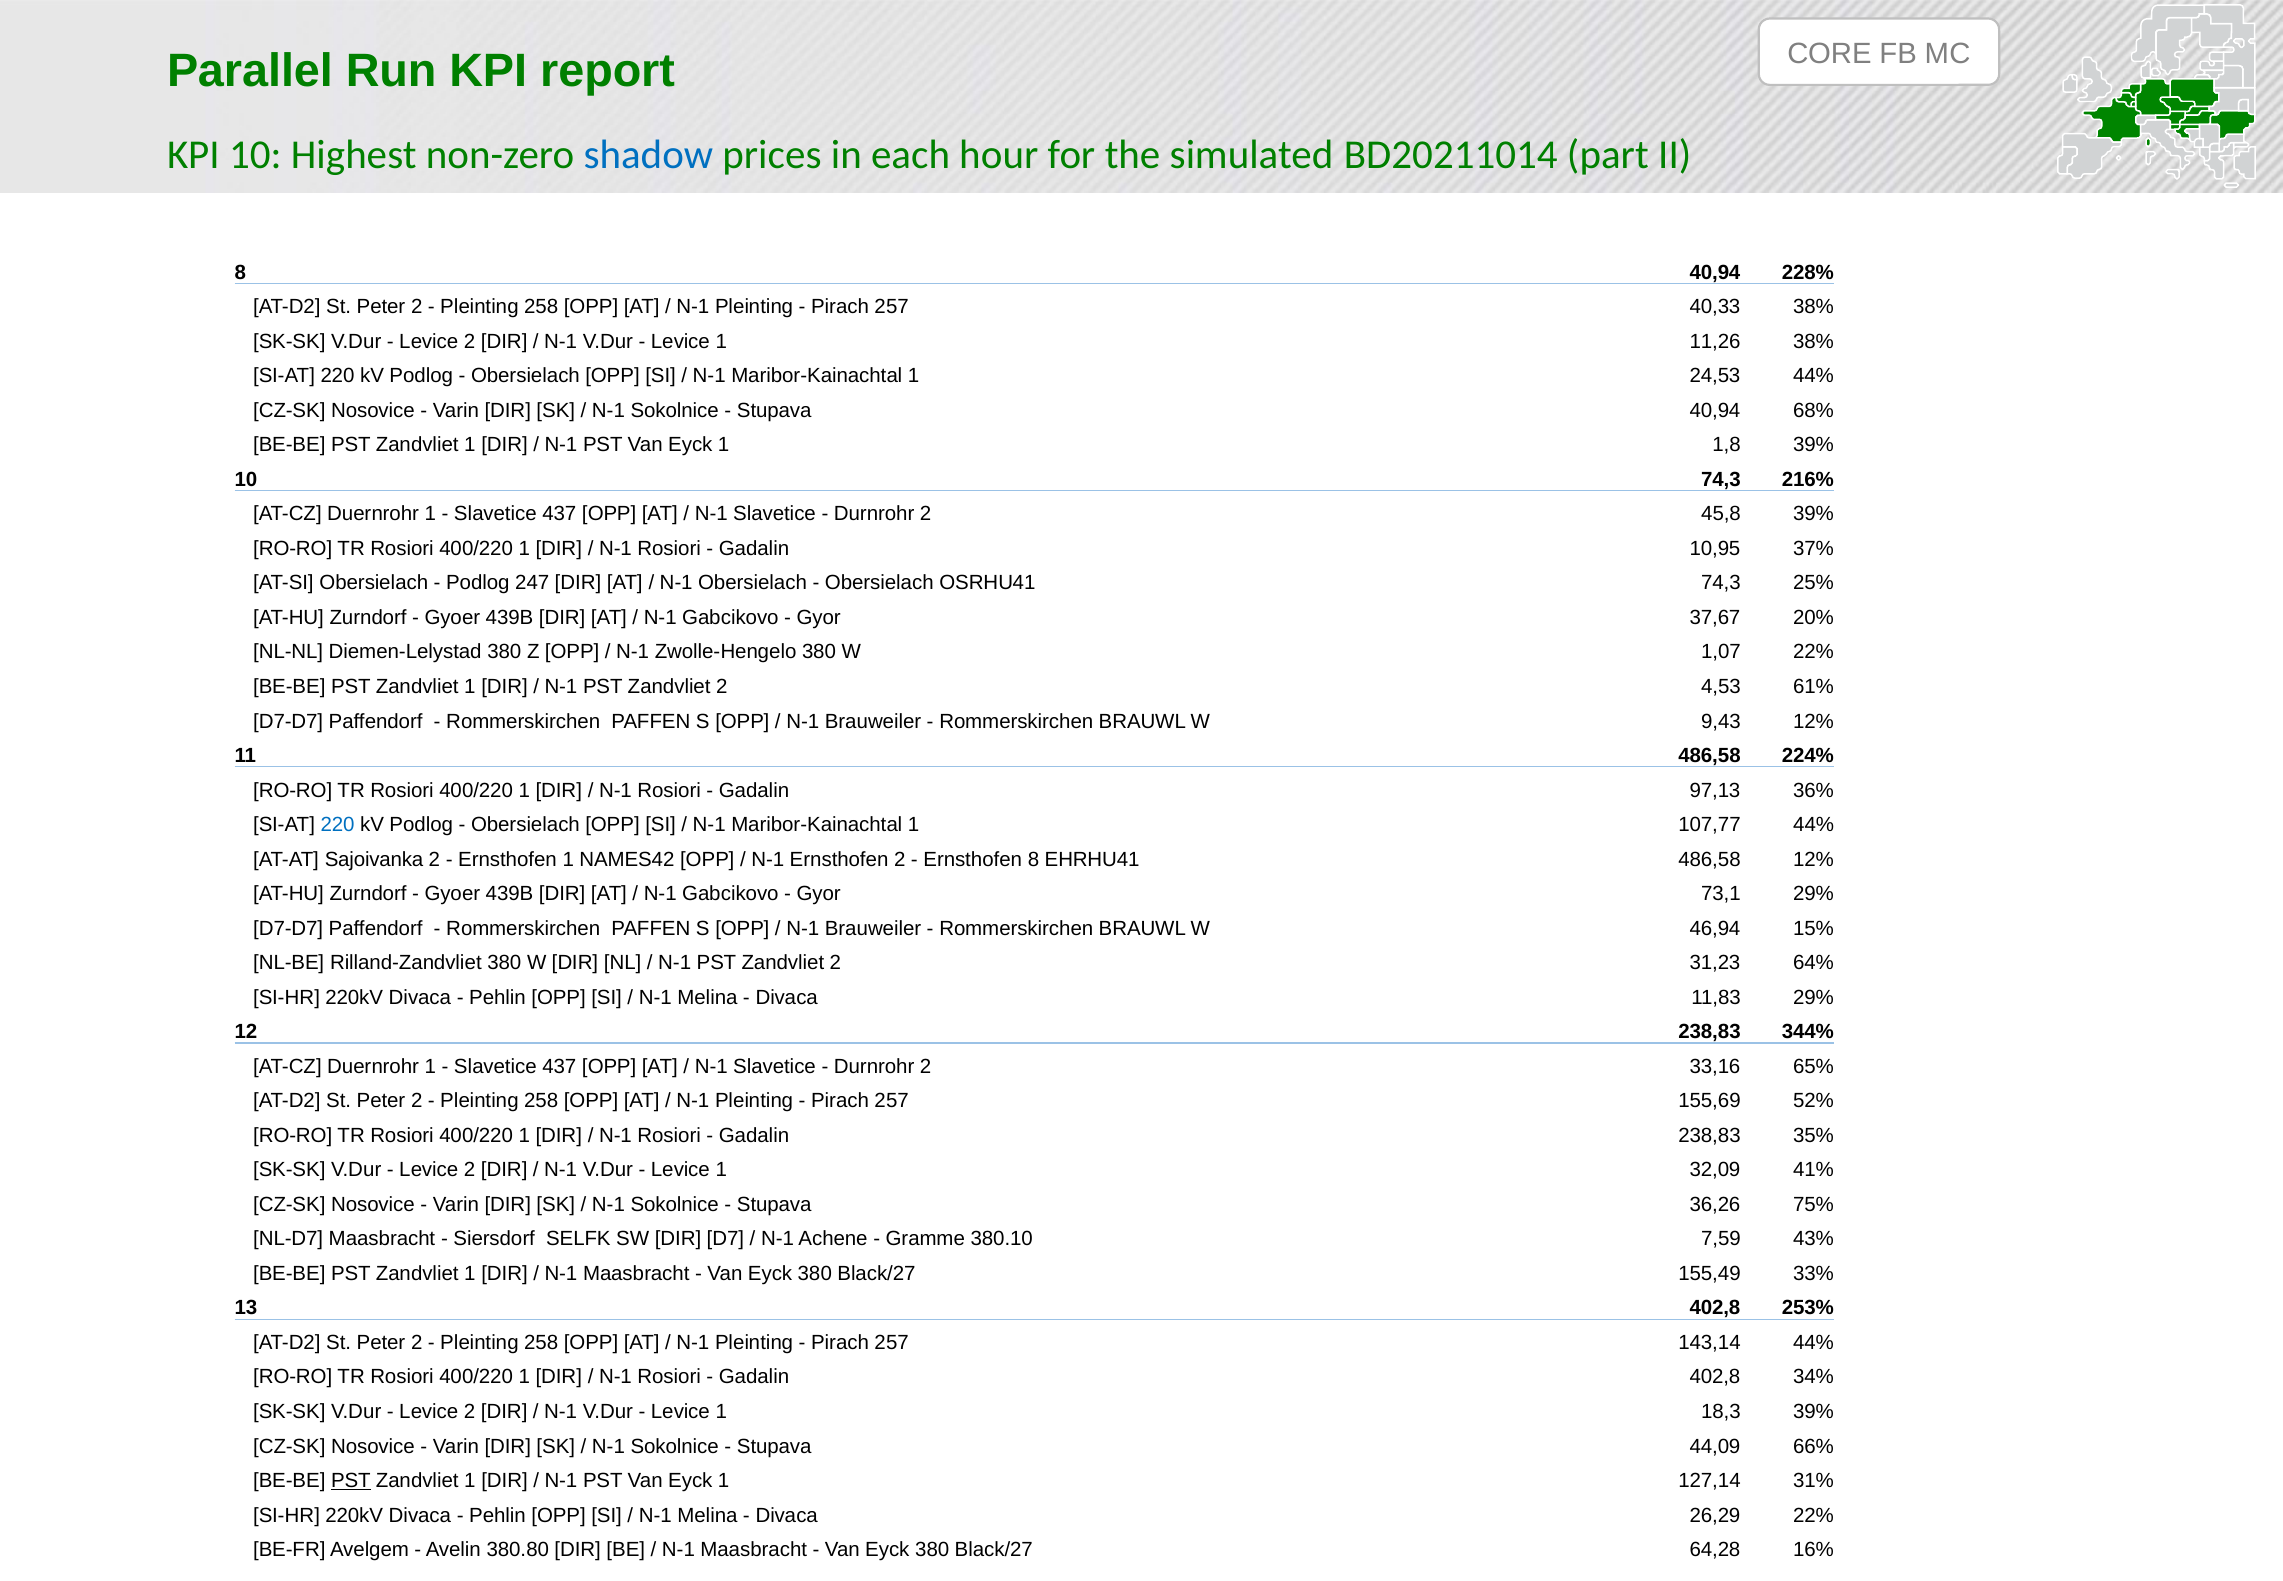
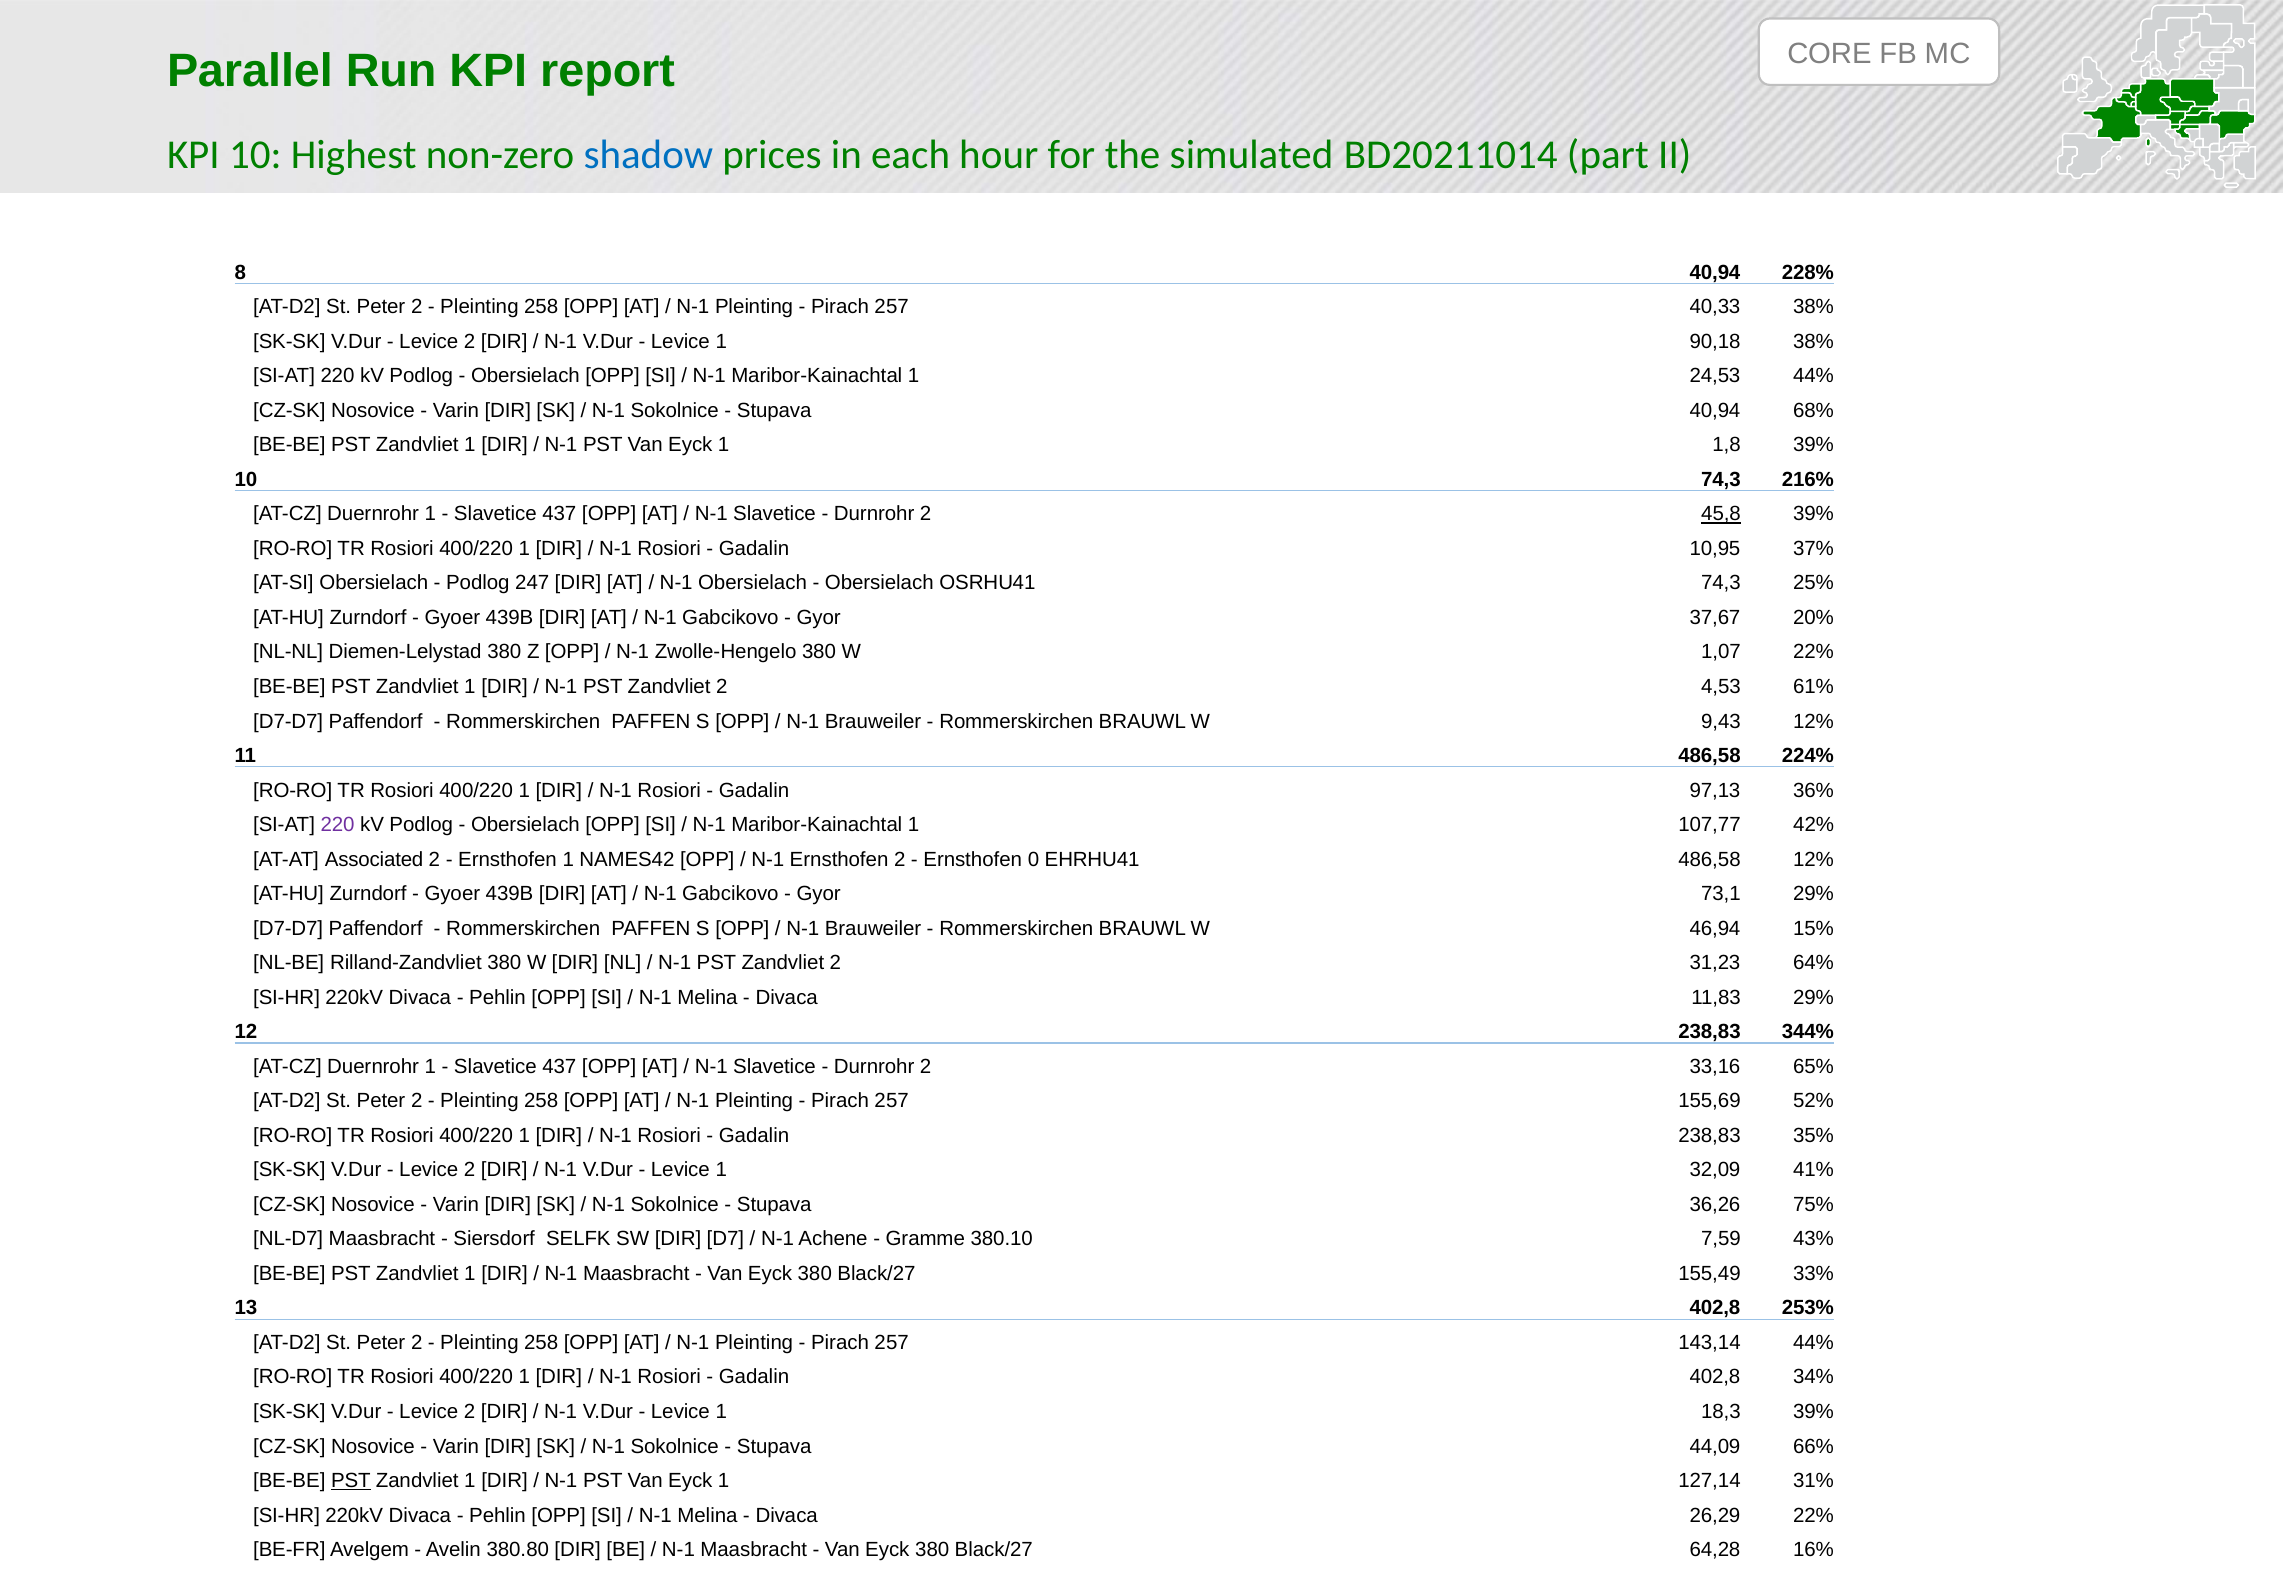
11,26: 11,26 -> 90,18
45,8 underline: none -> present
220 at (338, 825) colour: blue -> purple
107,77 44%: 44% -> 42%
Sajoivanka: Sajoivanka -> Associated
Ernsthofen 8: 8 -> 0
